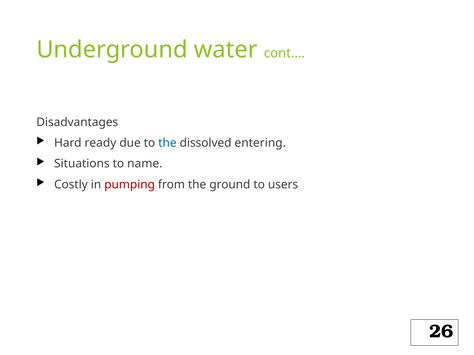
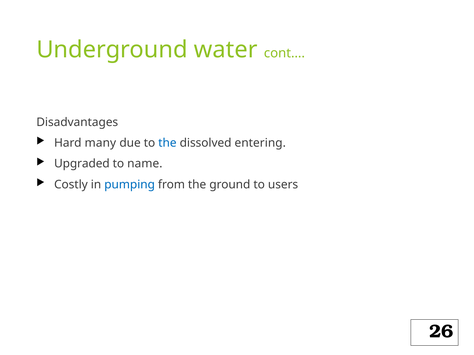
ready: ready -> many
Situations: Situations -> Upgraded
pumping colour: red -> blue
